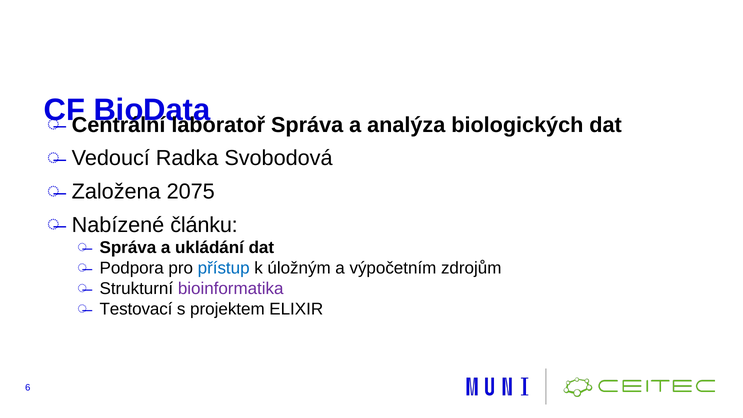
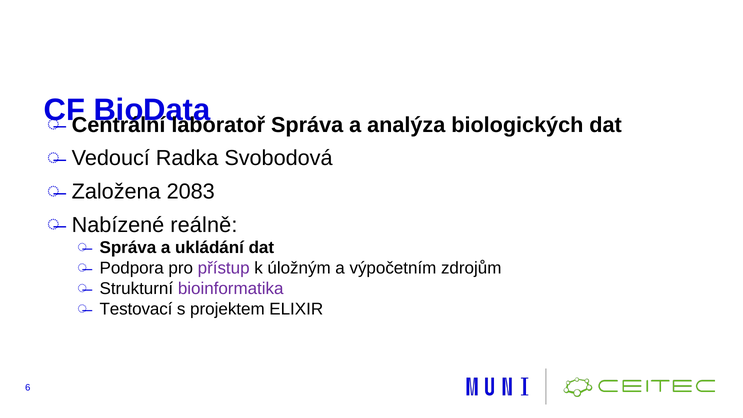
2075: 2075 -> 2083
článku: článku -> reálně
přístup colour: blue -> purple
